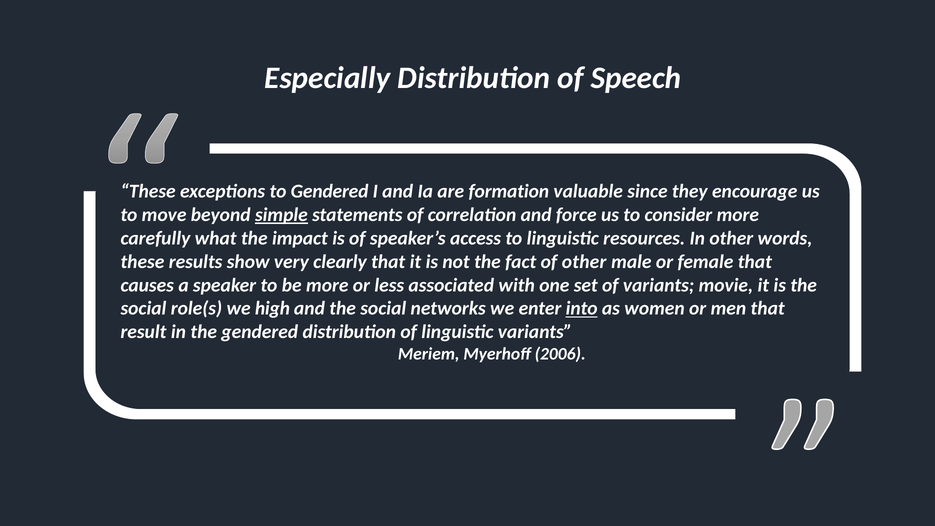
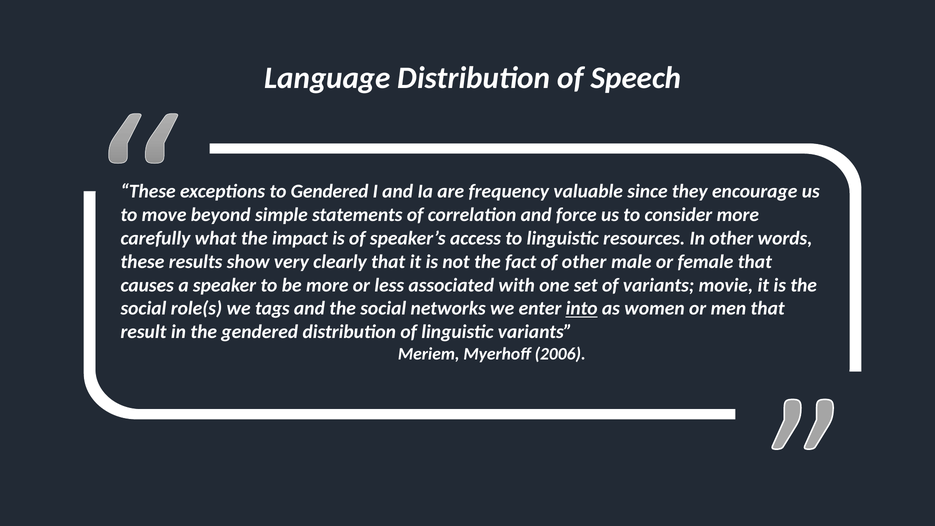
Especially: Especially -> Language
formation: formation -> frequency
simple underline: present -> none
high: high -> tags
